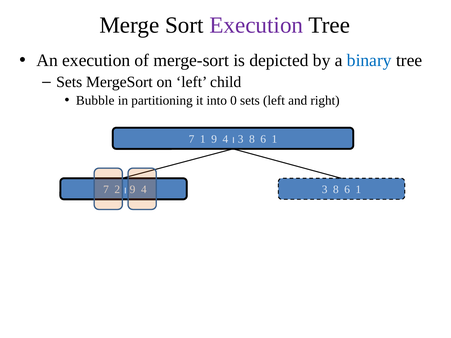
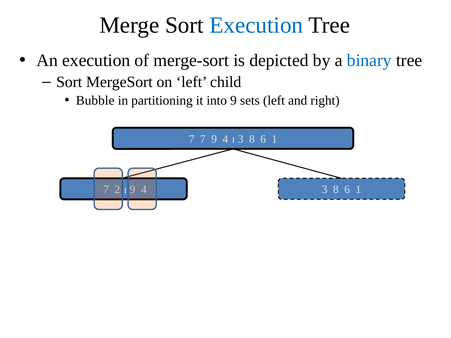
Execution at (256, 25) colour: purple -> blue
Sets at (69, 82): Sets -> Sort
into 0: 0 -> 9
7 1: 1 -> 7
